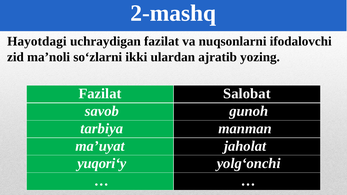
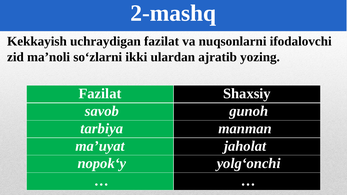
Hayotdagi: Hayotdagi -> Kekkayish
Salobat: Salobat -> Shaxsiy
yuqori‘y: yuqori‘y -> nopok‘y
